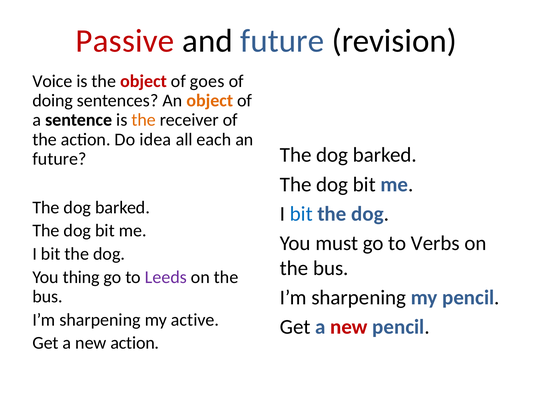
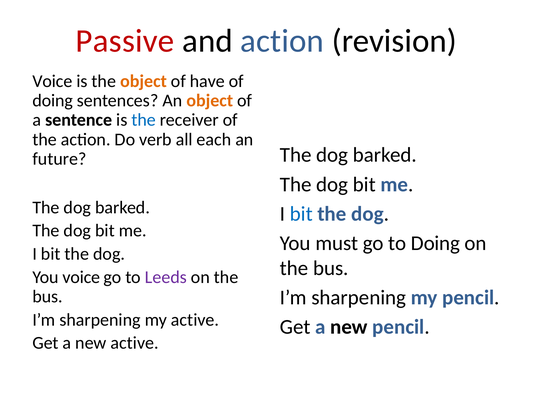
and future: future -> action
object at (144, 81) colour: red -> orange
goes: goes -> have
the at (144, 120) colour: orange -> blue
idea: idea -> verb
to Verbs: Verbs -> Doing
You thing: thing -> voice
new at (349, 327) colour: red -> black
new action: action -> active
